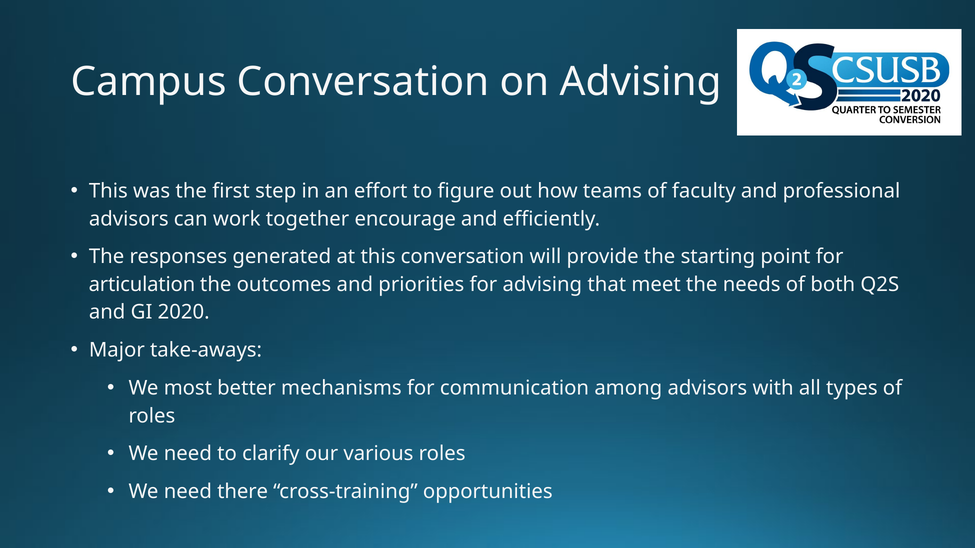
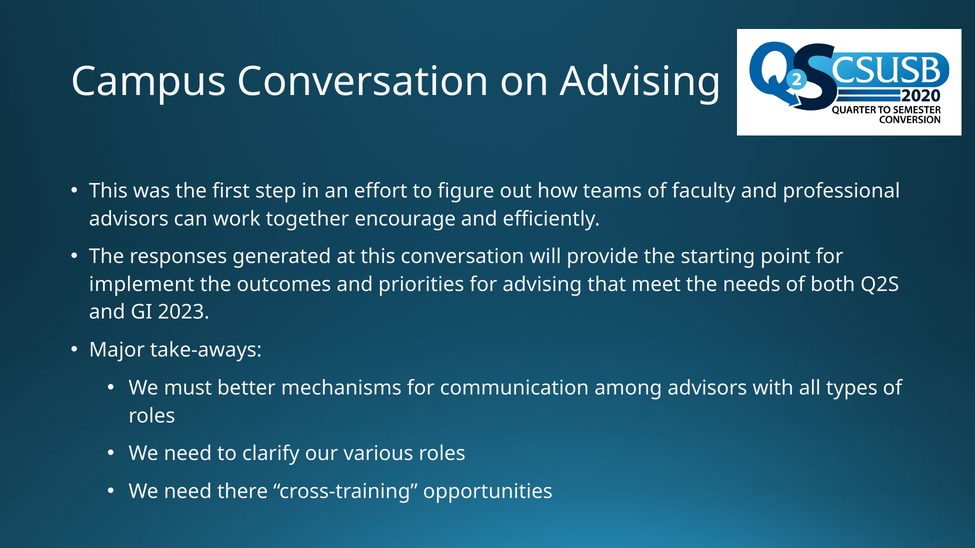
articulation: articulation -> implement
2020: 2020 -> 2023
most: most -> must
